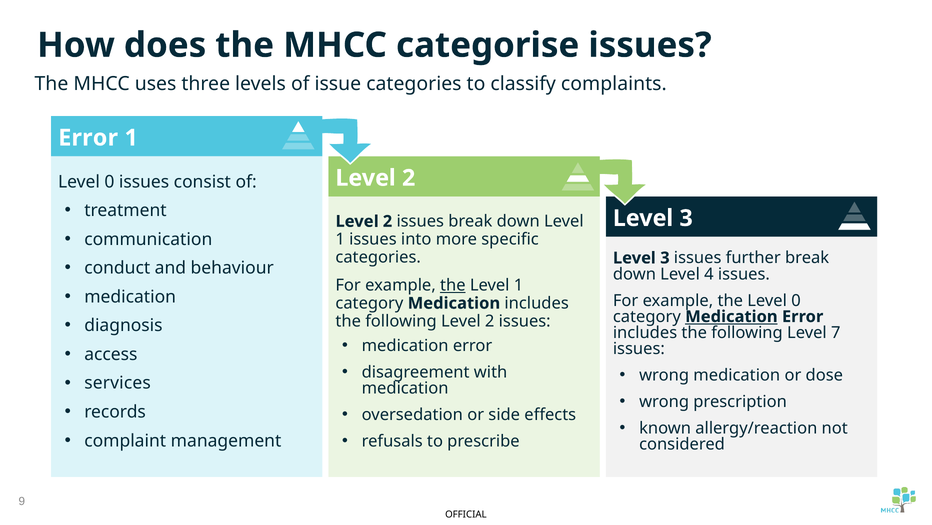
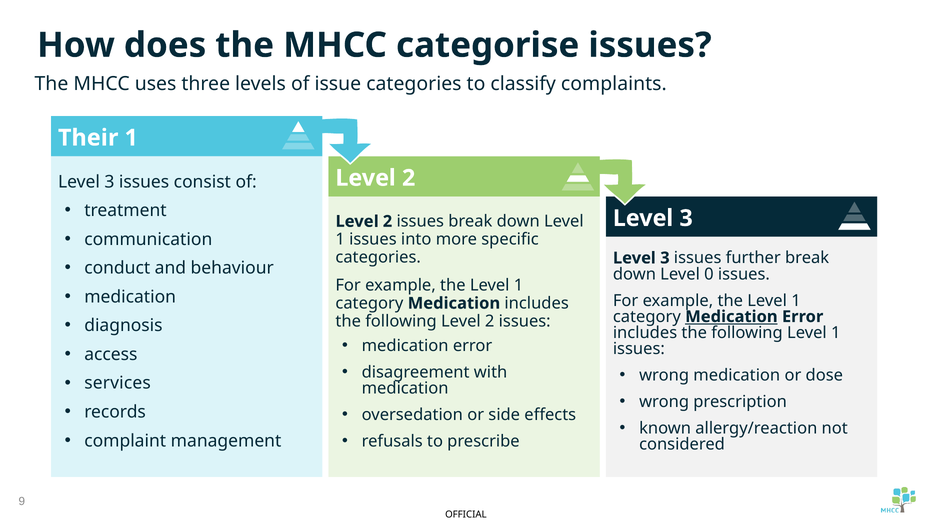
Error at (88, 138): Error -> Their
0 at (109, 182): 0 -> 3
4: 4 -> 0
the at (453, 285) underline: present -> none
0 at (796, 300): 0 -> 1
following Level 7: 7 -> 1
